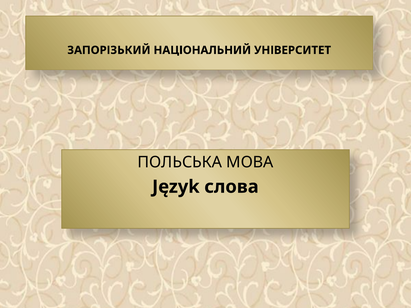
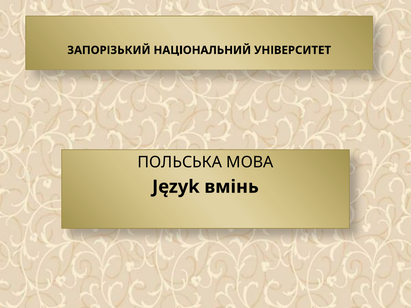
слова: слова -> вмінь
